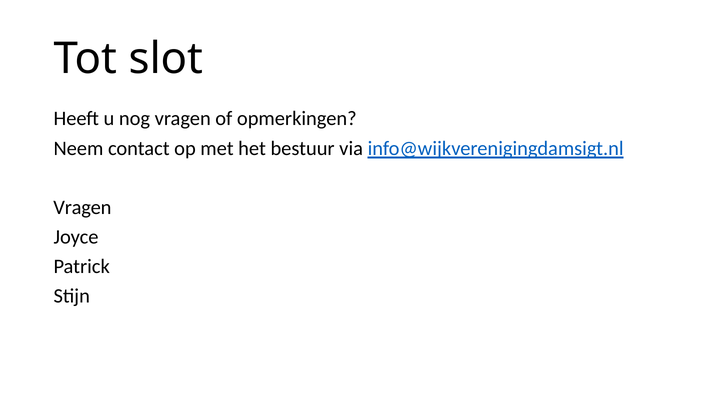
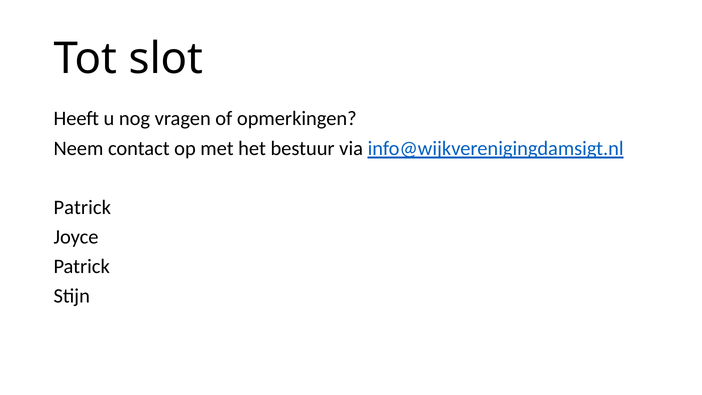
Vragen at (82, 207): Vragen -> Patrick
